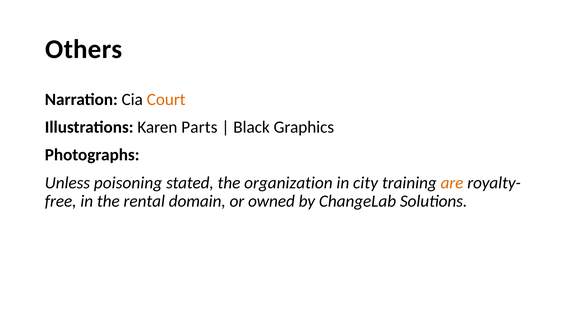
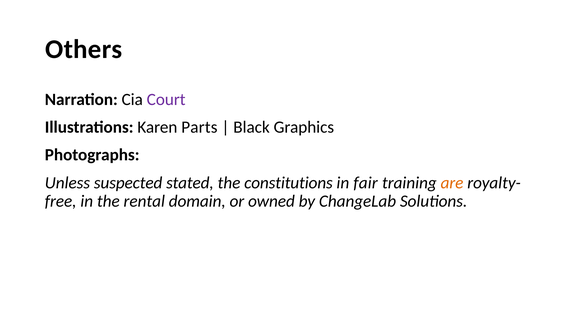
Court colour: orange -> purple
poisoning: poisoning -> suspected
organization: organization -> constitutions
city: city -> fair
